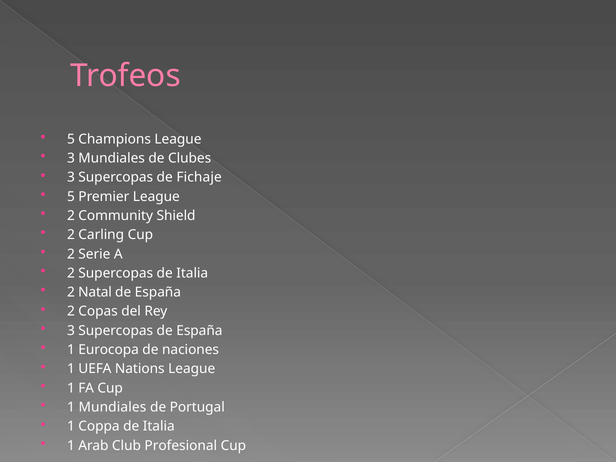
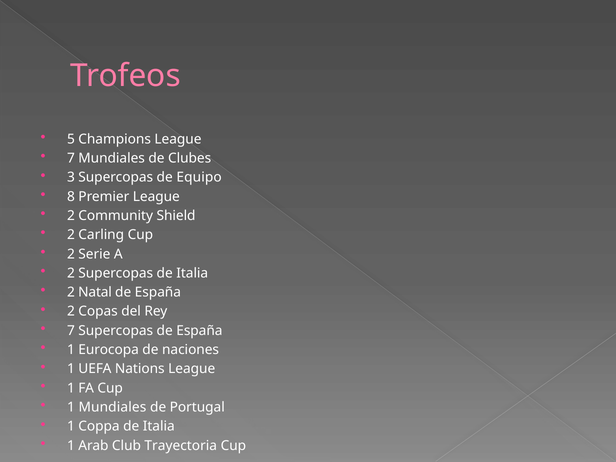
3 at (71, 158): 3 -> 7
Fichaje: Fichaje -> Equipo
5 at (71, 197): 5 -> 8
3 at (71, 331): 3 -> 7
Profesional: Profesional -> Trayectoria
